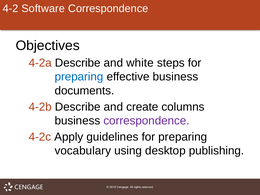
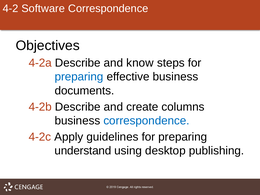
white: white -> know
correspondence at (146, 121) colour: purple -> blue
vocabulary: vocabulary -> understand
